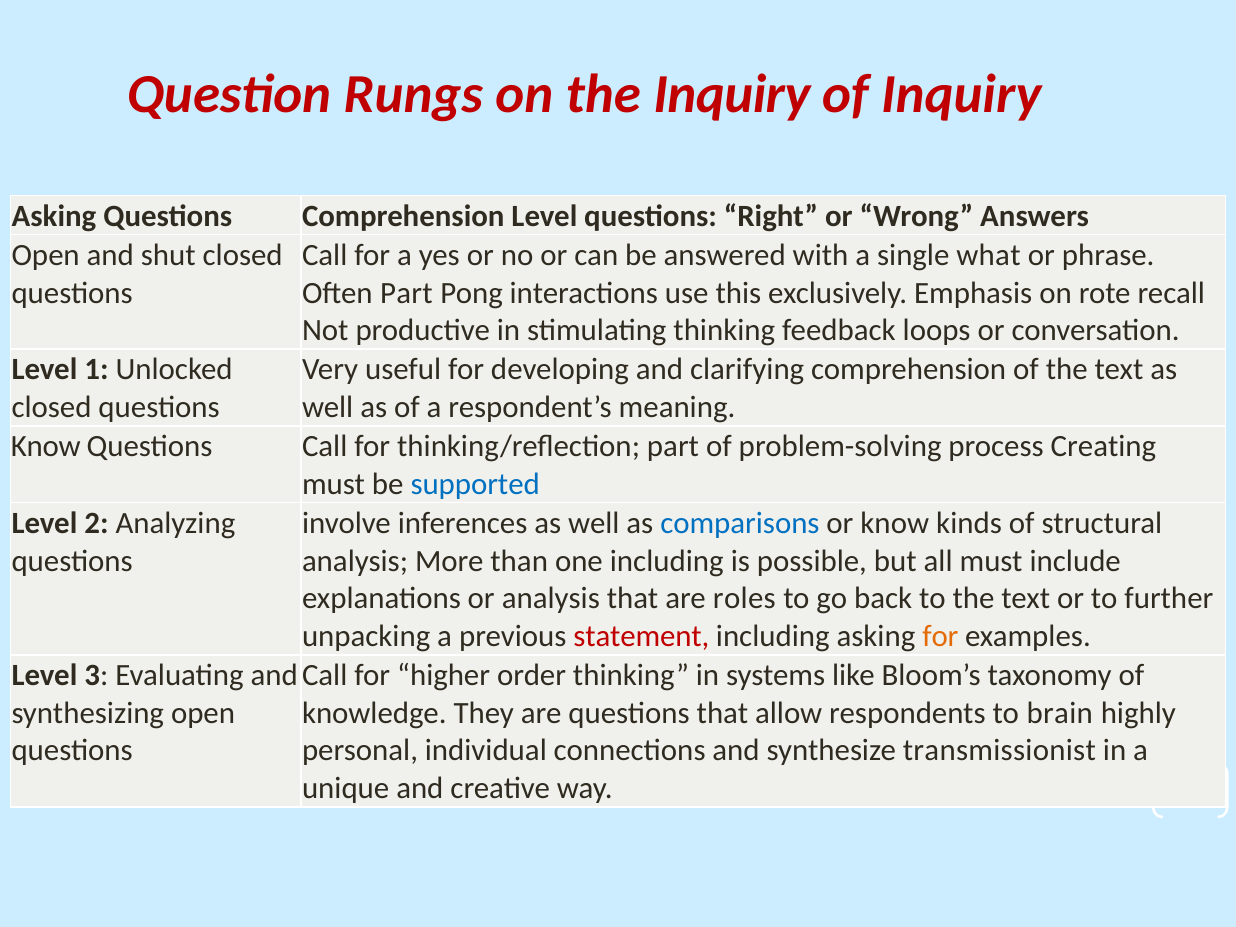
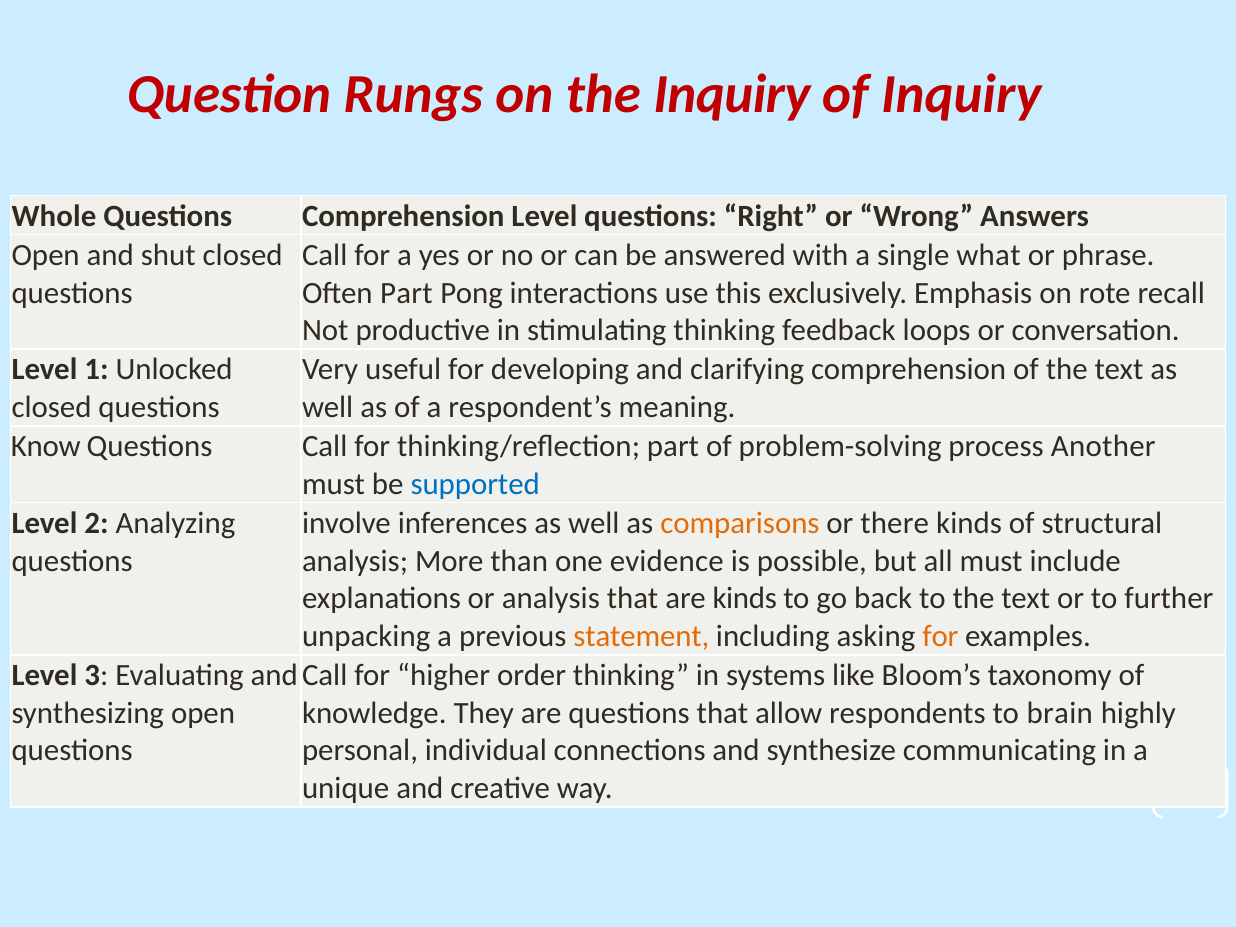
Asking at (54, 216): Asking -> Whole
Creating: Creating -> Another
comparisons colour: blue -> orange
or know: know -> there
one including: including -> evidence
are roles: roles -> kinds
statement colour: red -> orange
transmissionist: transmissionist -> communicating
